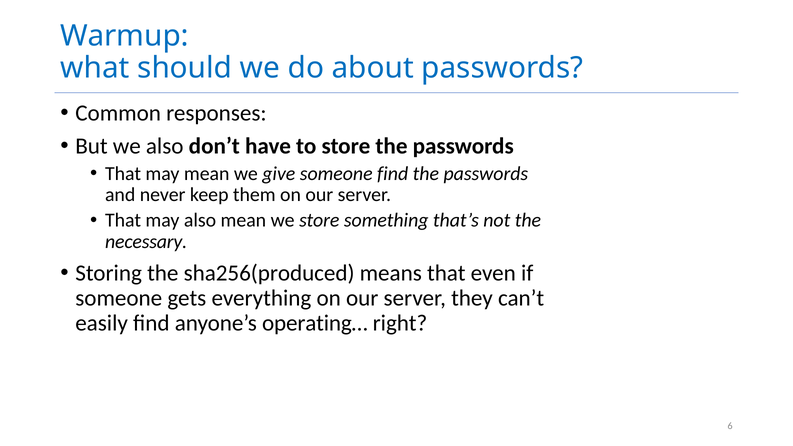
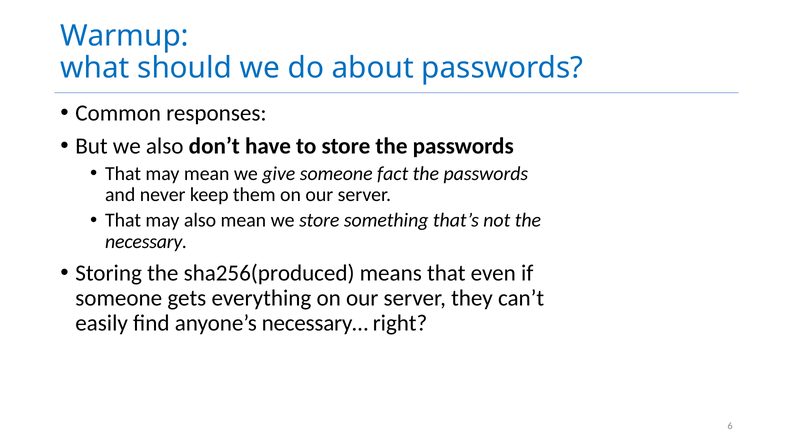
someone find: find -> fact
operating…: operating… -> necessary…
